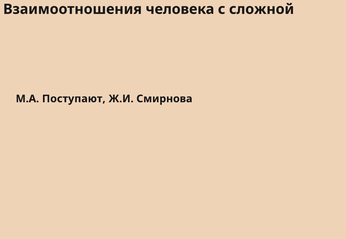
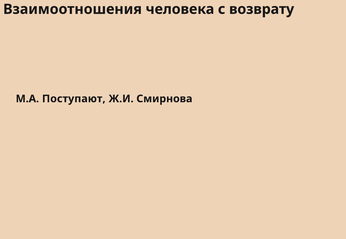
сложной: сложной -> возврату
